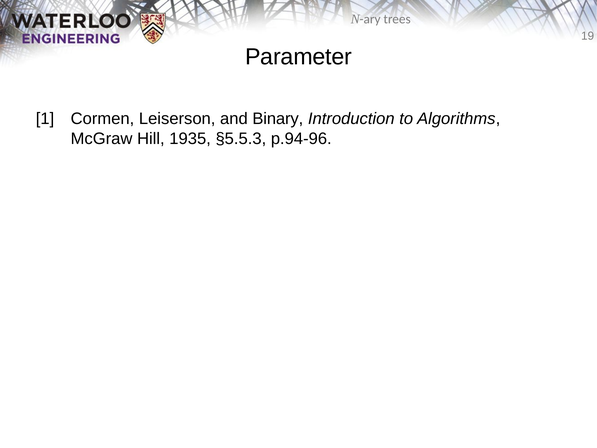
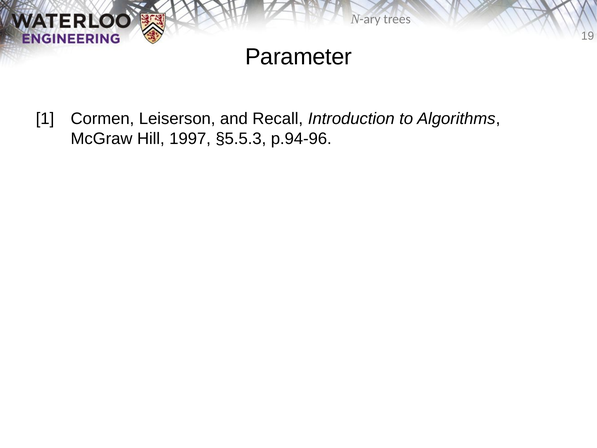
Binary: Binary -> Recall
1935: 1935 -> 1997
